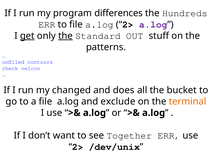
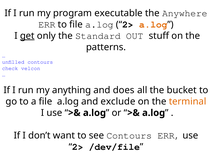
differences: differences -> executable
Hundreds: Hundreds -> Anywhere
a.log at (153, 24) colour: purple -> orange
the at (65, 36) underline: present -> none
changed: changed -> anything
see Together: Together -> Contours
/dev/unix: /dev/unix -> /dev/file
